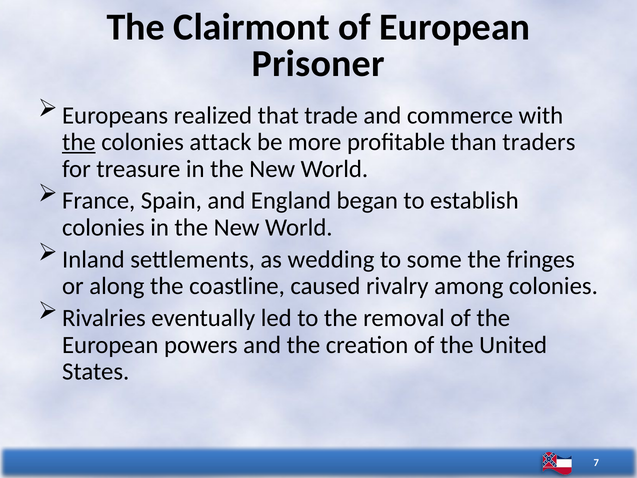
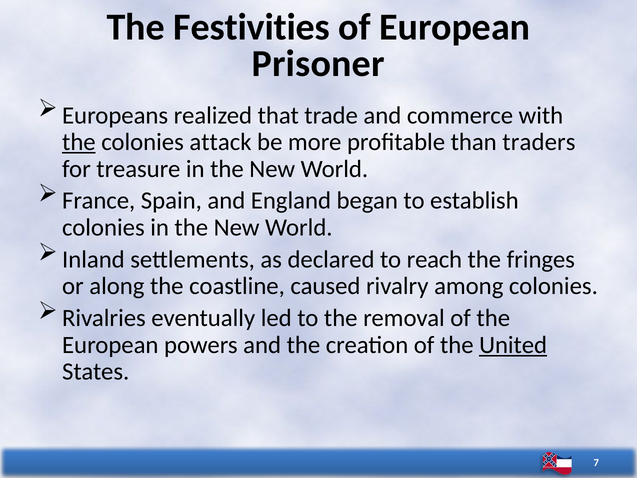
Clairmont: Clairmont -> Festivities
wedding: wedding -> declared
some: some -> reach
United underline: none -> present
